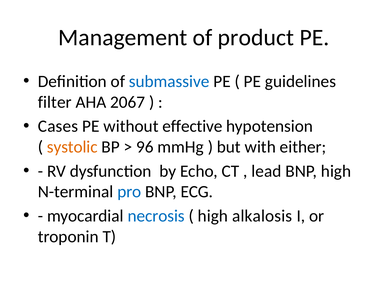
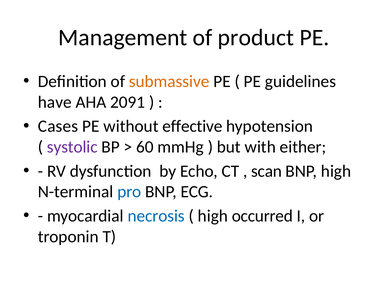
submassive colour: blue -> orange
filter: filter -> have
2067: 2067 -> 2091
systolic colour: orange -> purple
96: 96 -> 60
lead: lead -> scan
alkalosis: alkalosis -> occurred
